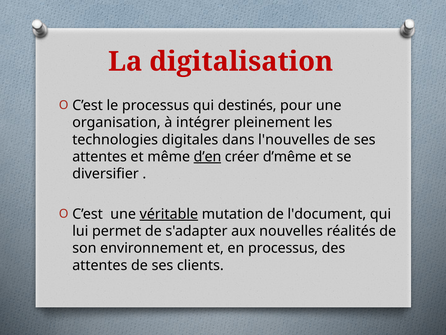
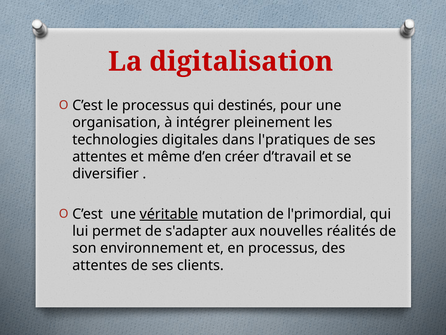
l'nouvelles: l'nouvelles -> l'pratiques
d’en underline: present -> none
d’même: d’même -> d’travail
l'document: l'document -> l'primordial
